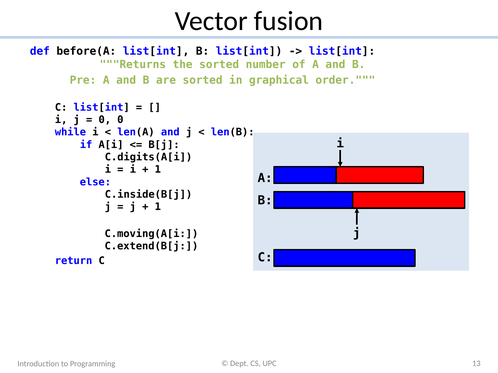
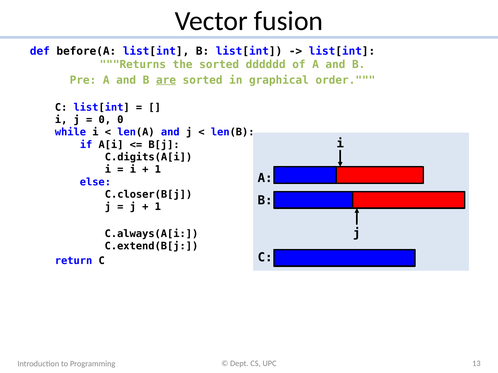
number: number -> dddddd
are underline: none -> present
C.inside(B[j: C.inside(B[j -> C.closer(B[j
C.moving(A[i: C.moving(A[i -> C.always(A[i
